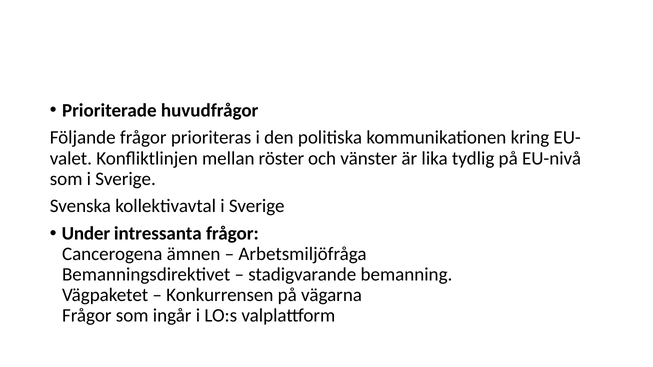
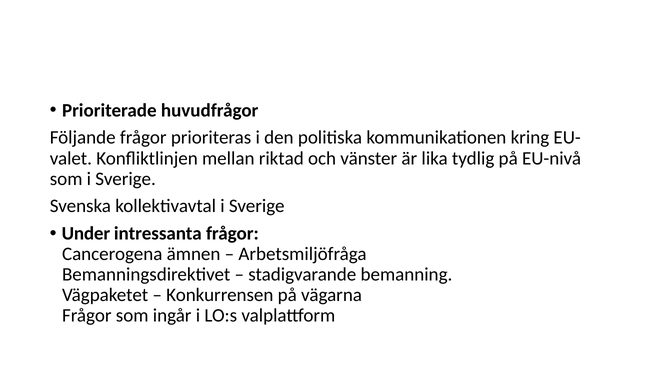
röster: röster -> riktad
